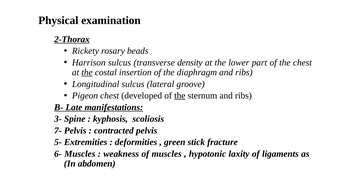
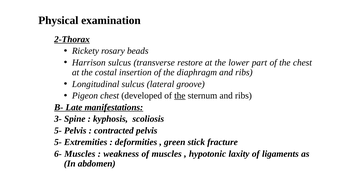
density: density -> restore
the at (87, 72) underline: present -> none
7- at (58, 131): 7- -> 5-
